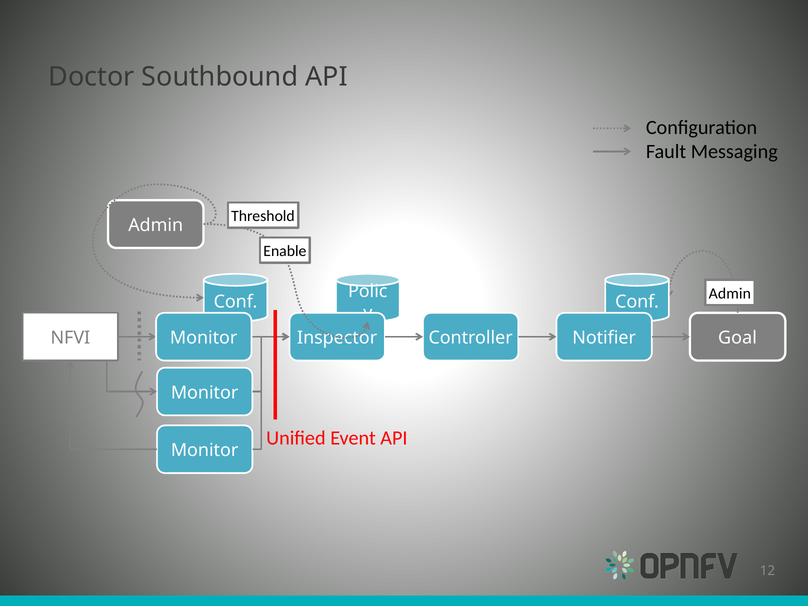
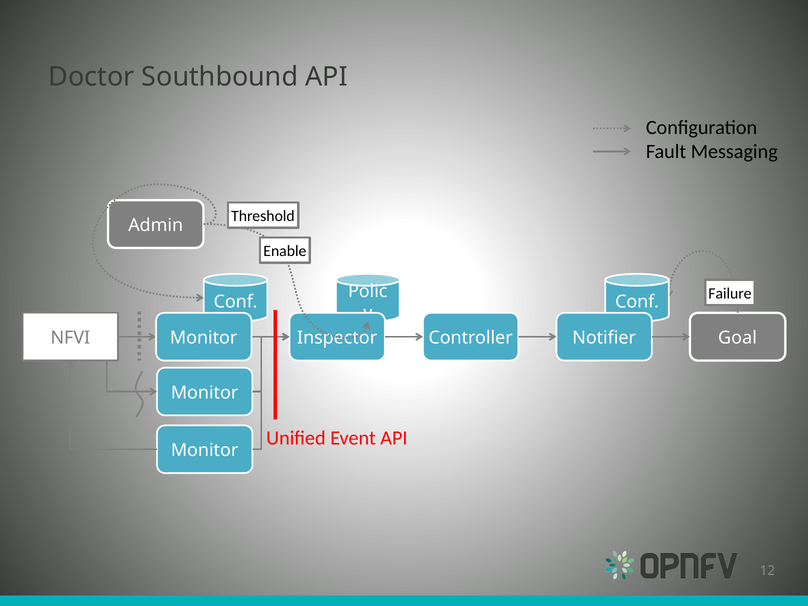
Admin at (730, 293): Admin -> Failure
